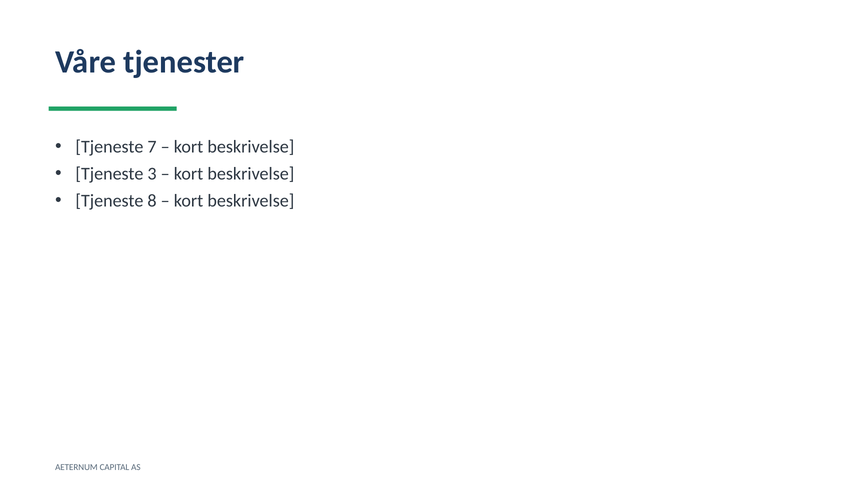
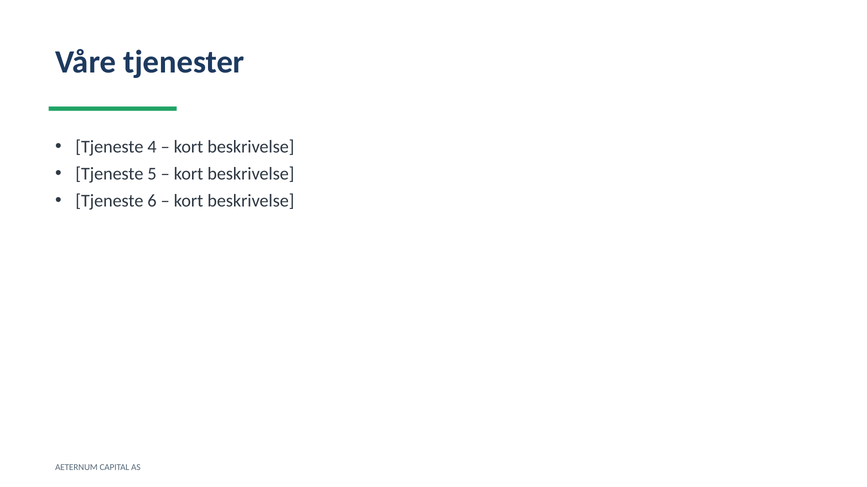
7: 7 -> 4
3: 3 -> 5
8: 8 -> 6
